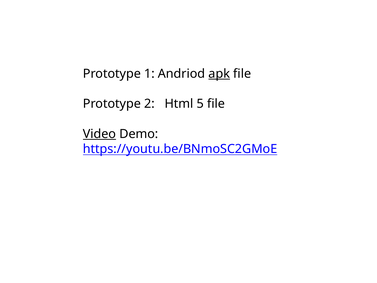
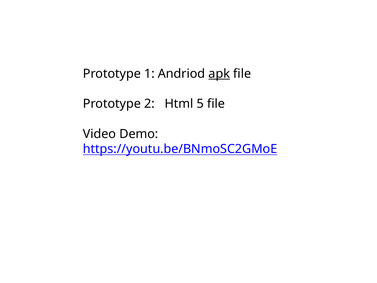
Video underline: present -> none
